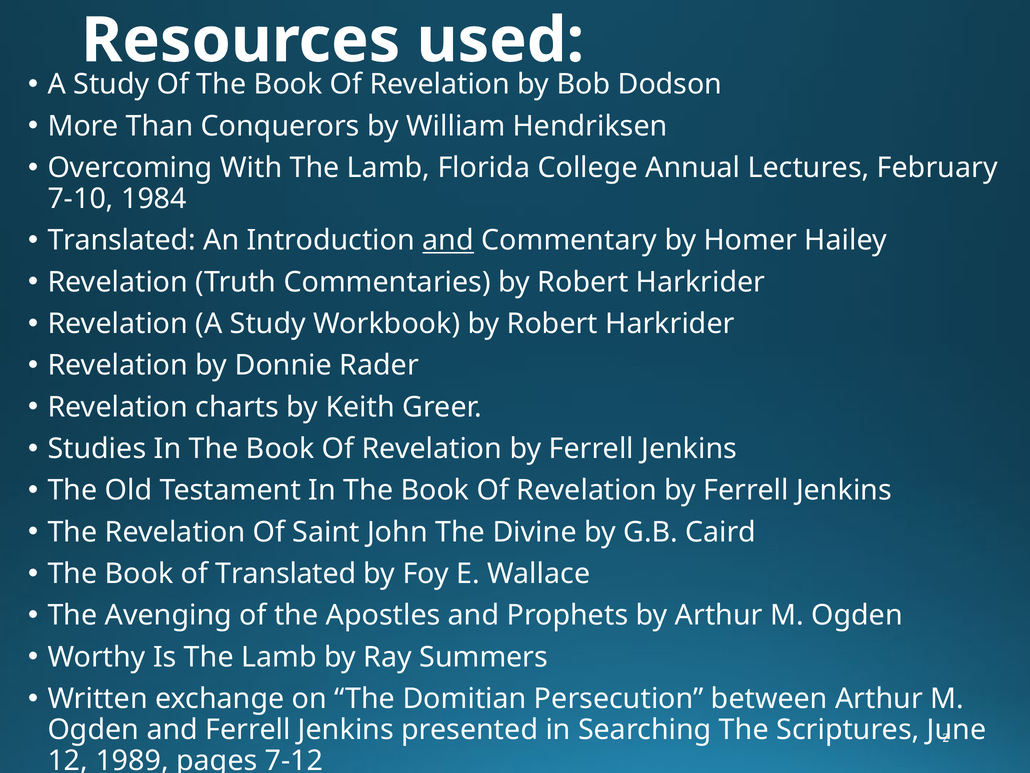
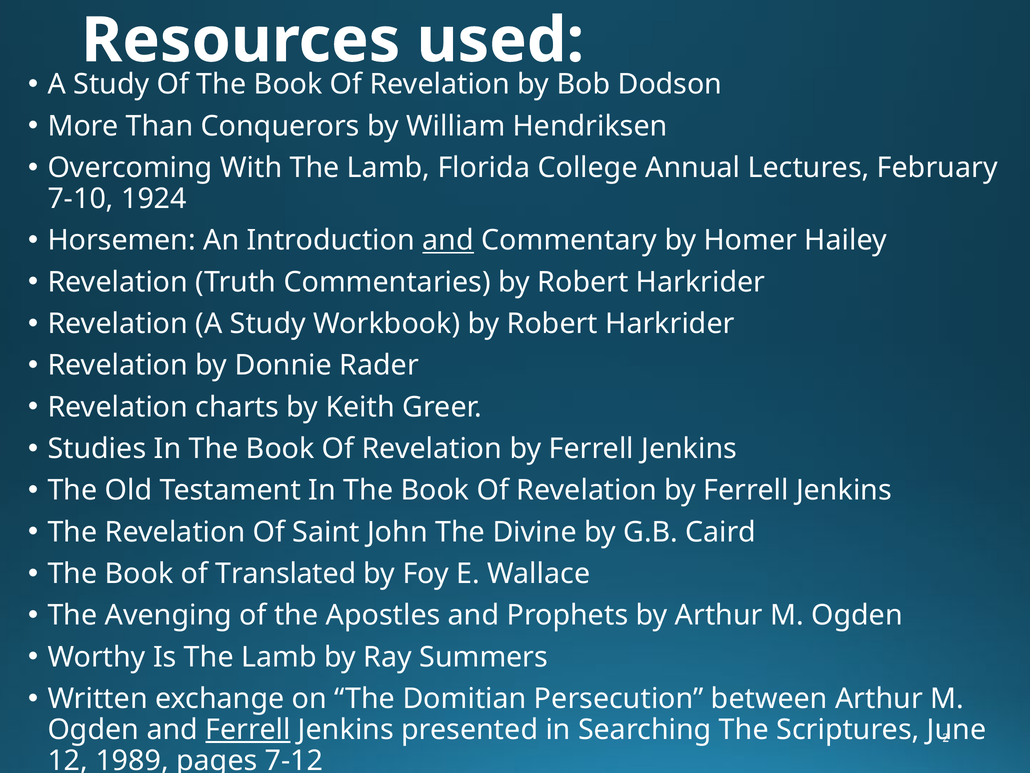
1984: 1984 -> 1924
Translated at (122, 240): Translated -> Horsemen
Ferrell at (248, 729) underline: none -> present
